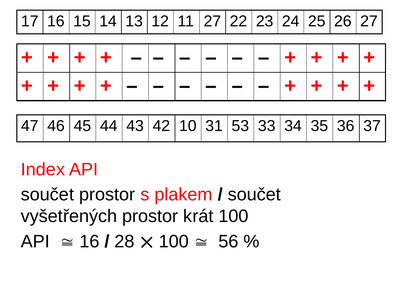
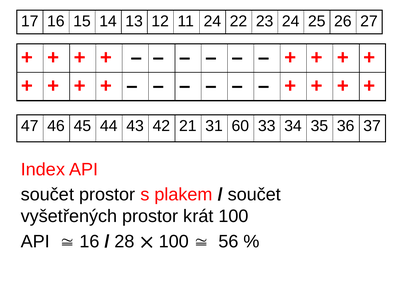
11 27: 27 -> 24
10: 10 -> 21
53: 53 -> 60
